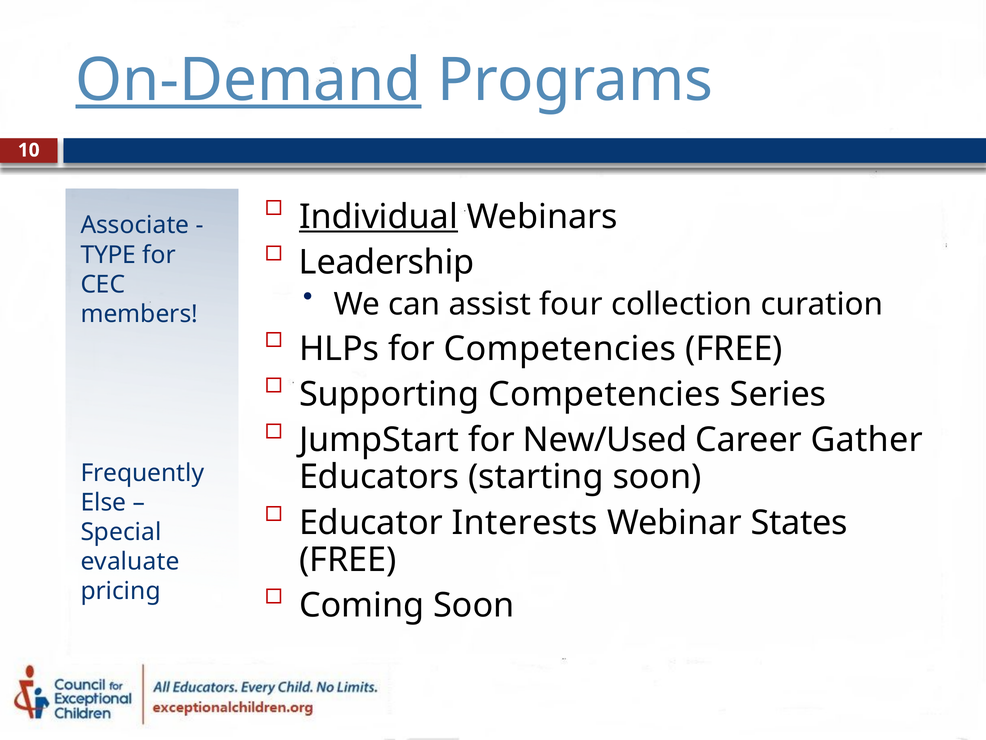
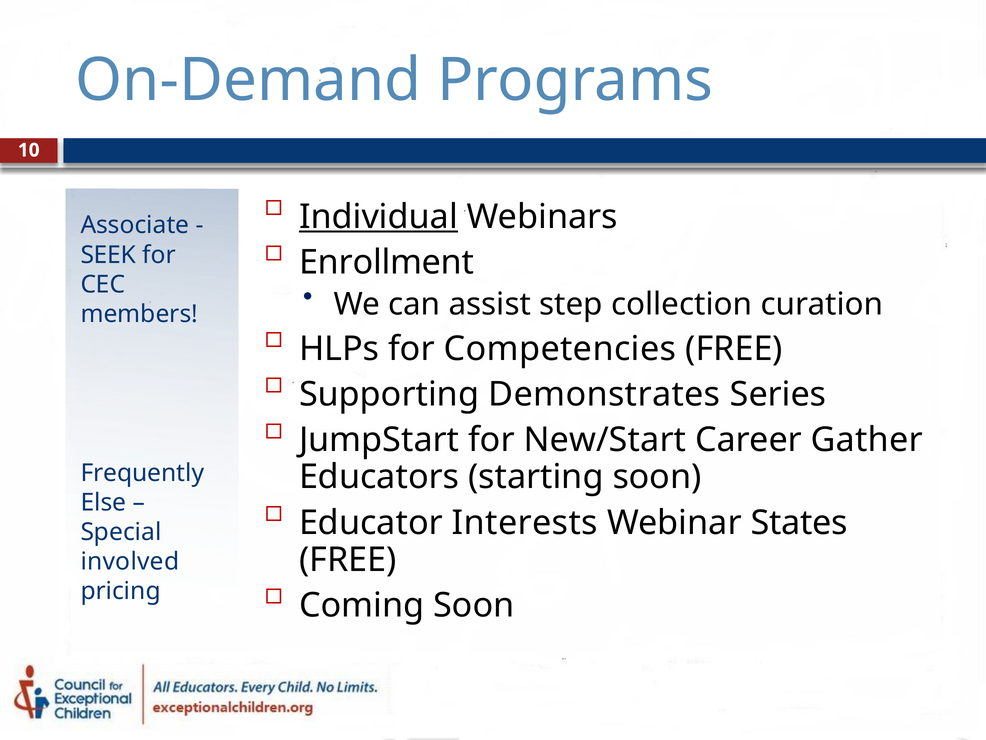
On-Demand underline: present -> none
Leadership: Leadership -> Enrollment
TYPE: TYPE -> SEEK
four: four -> step
Supporting Competencies: Competencies -> Demonstrates
New/Used: New/Used -> New/Start
evaluate: evaluate -> involved
